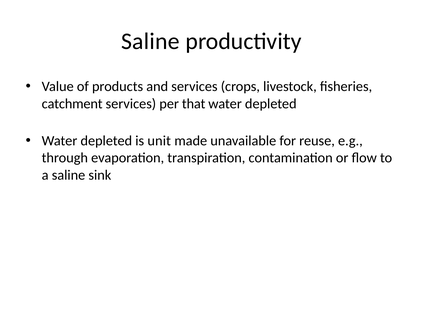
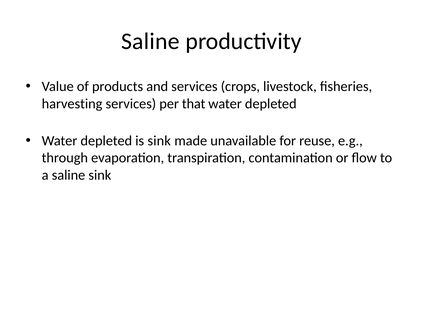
catchment: catchment -> harvesting
is unit: unit -> sink
